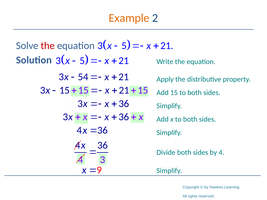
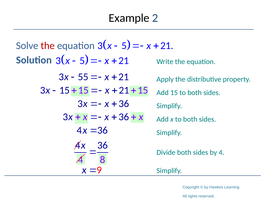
Example colour: orange -> black
54: 54 -> 55
4 3: 3 -> 8
